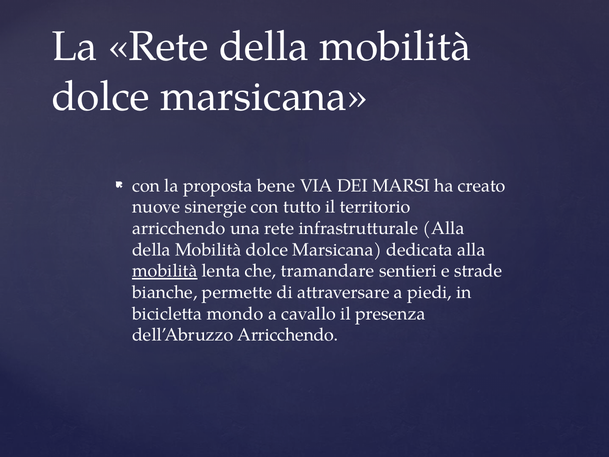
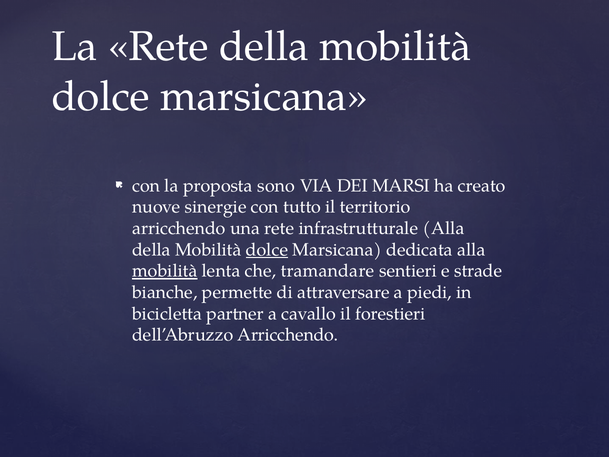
bene: bene -> sono
dolce at (267, 250) underline: none -> present
mondo: mondo -> partner
presenza: presenza -> forestieri
